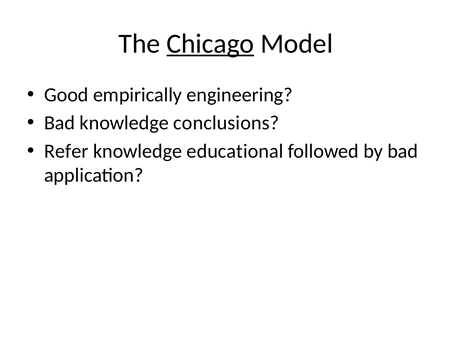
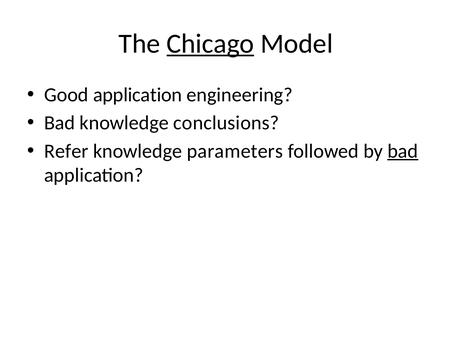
Good empirically: empirically -> application
educational: educational -> parameters
bad at (403, 151) underline: none -> present
